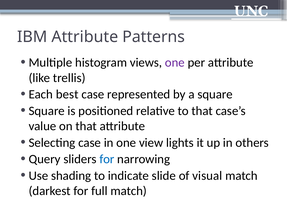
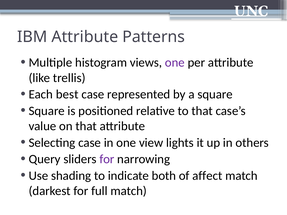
for at (107, 159) colour: blue -> purple
slide: slide -> both
visual: visual -> affect
